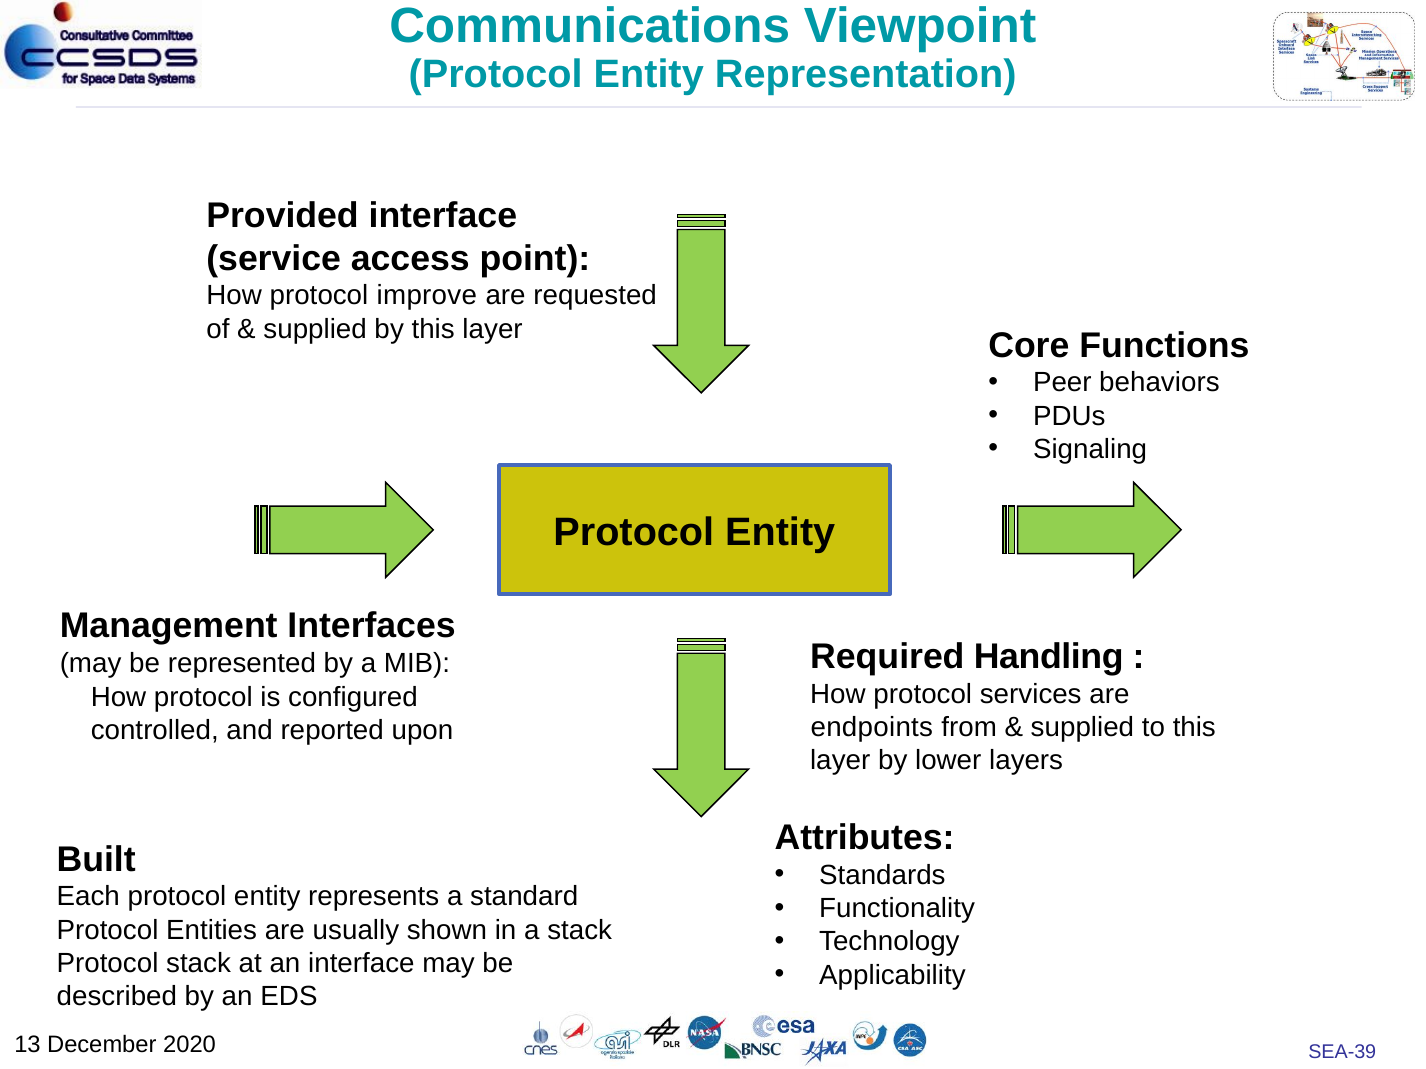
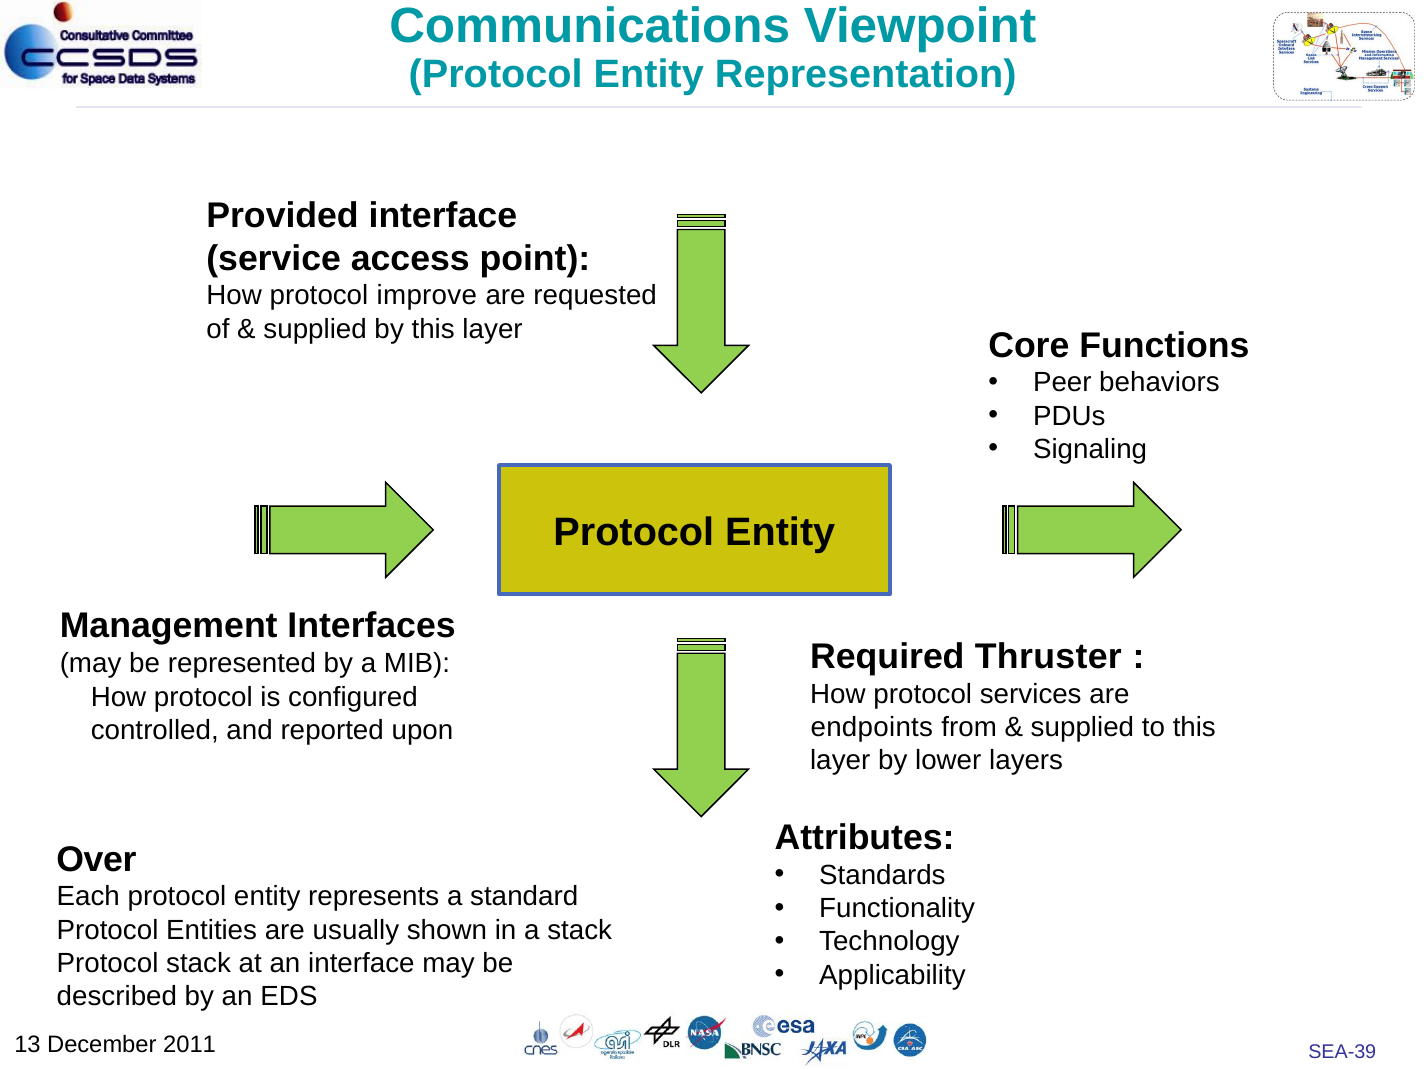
Handling: Handling -> Thruster
Built: Built -> Over
2020: 2020 -> 2011
